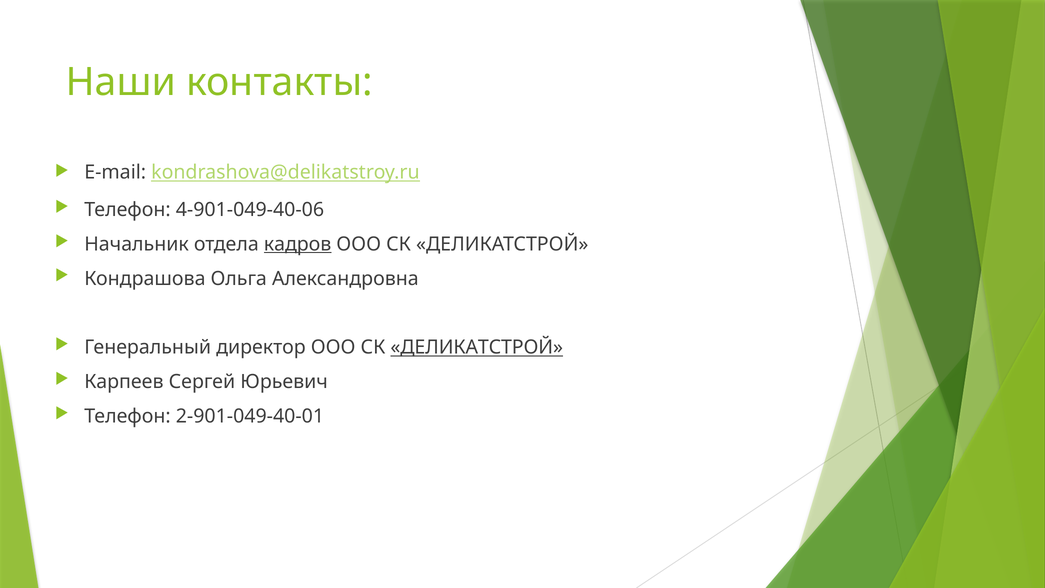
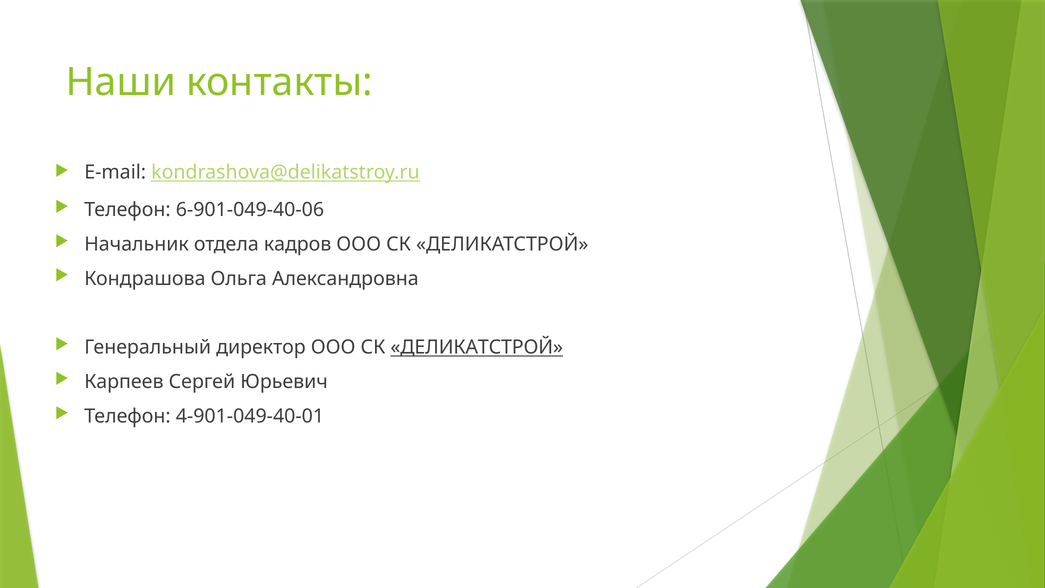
4-901-049-40-06: 4-901-049-40-06 -> 6-901-049-40-06
кадров underline: present -> none
2-901-049-40-01: 2-901-049-40-01 -> 4-901-049-40-01
